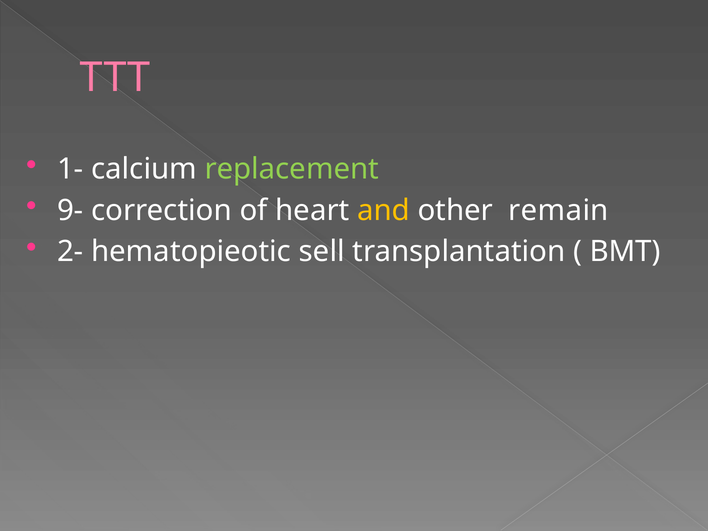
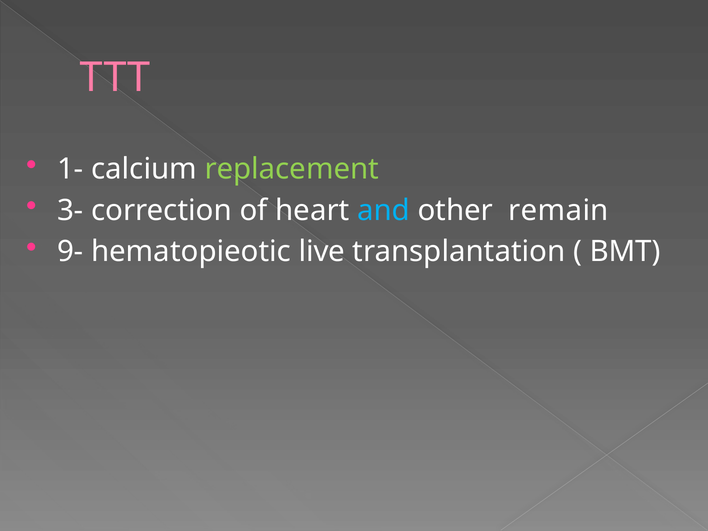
9-: 9- -> 3-
and colour: yellow -> light blue
2-: 2- -> 9-
sell: sell -> live
